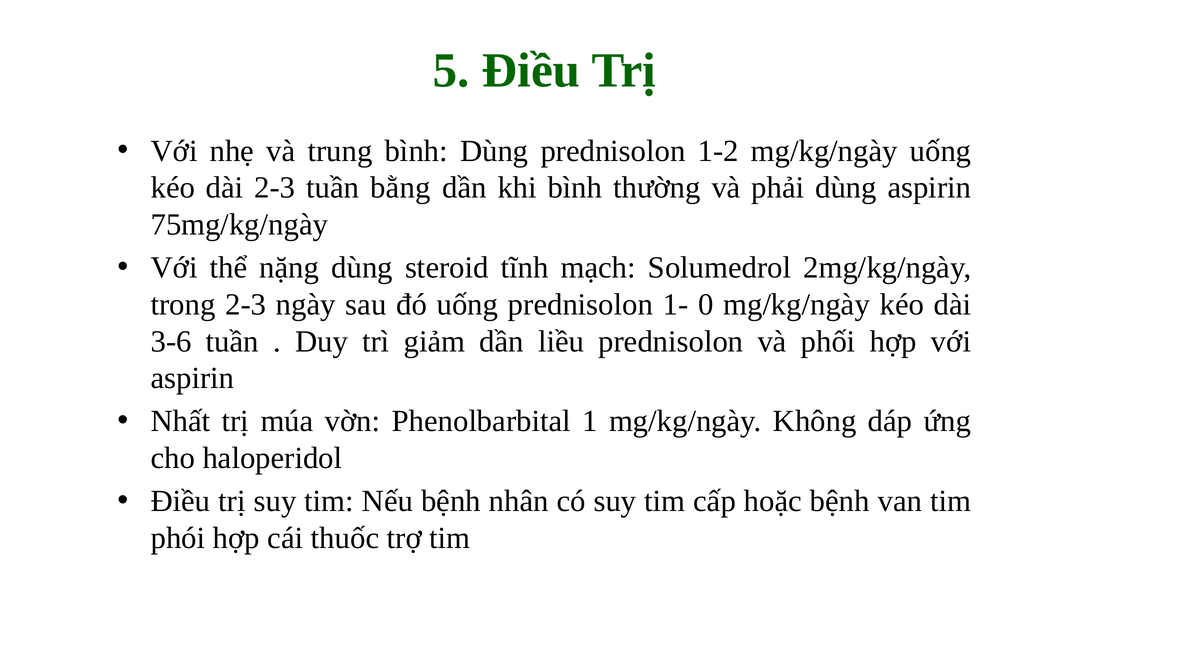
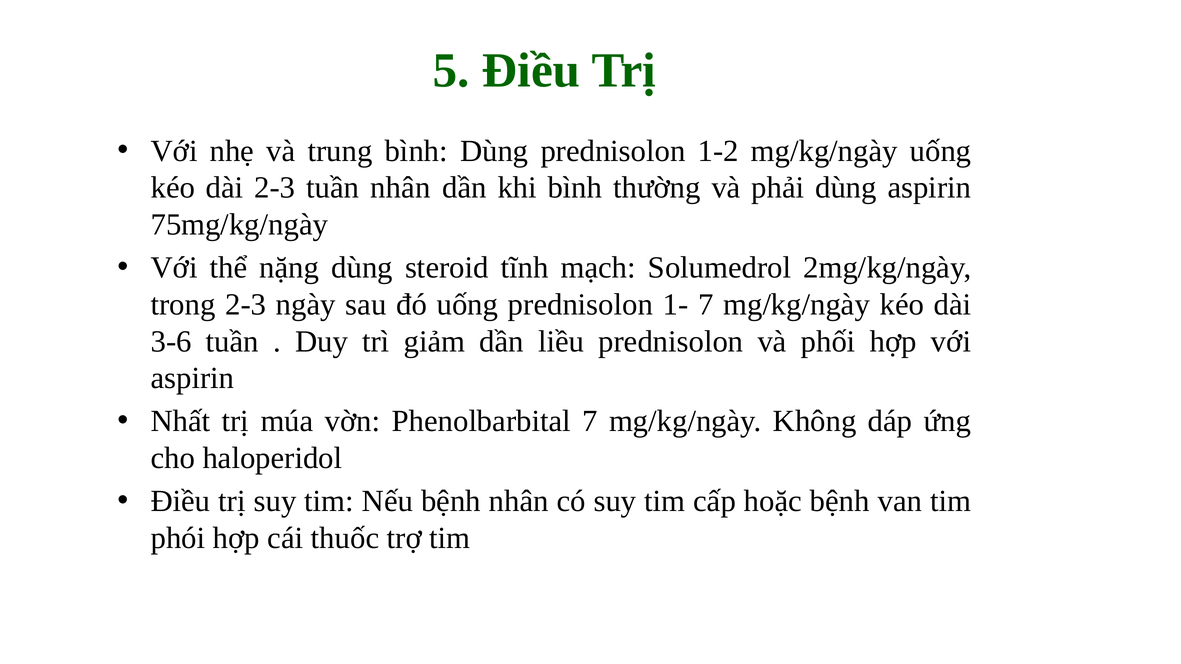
tuần bằng: bằng -> nhân
1- 0: 0 -> 7
Phenolbarbital 1: 1 -> 7
